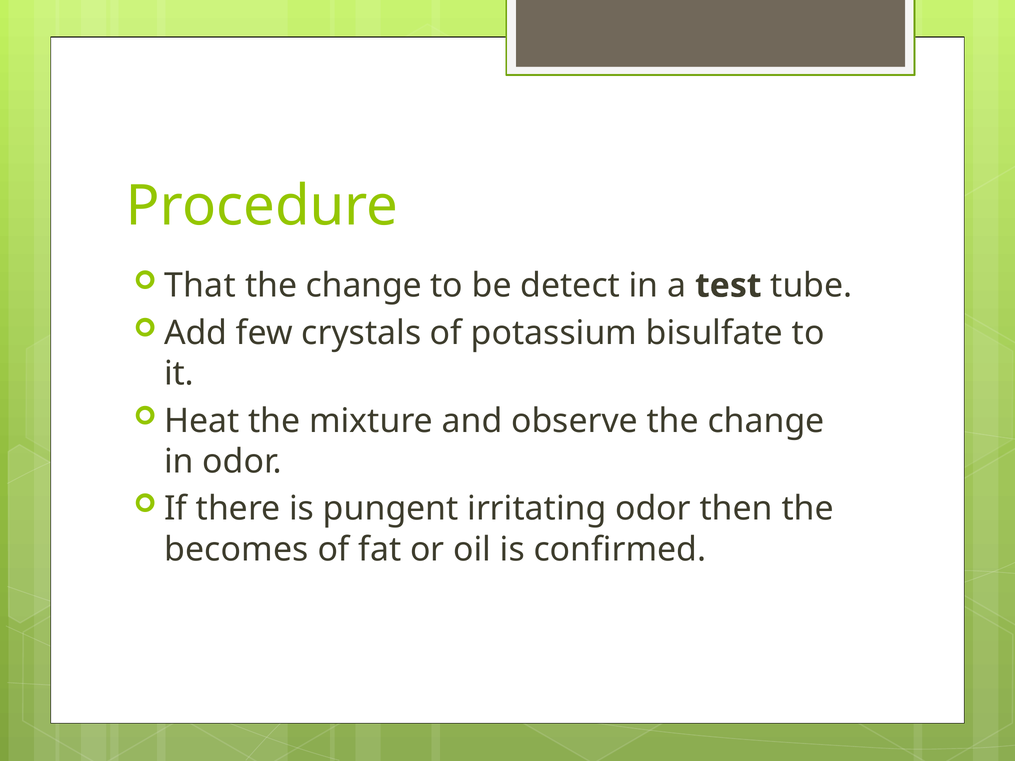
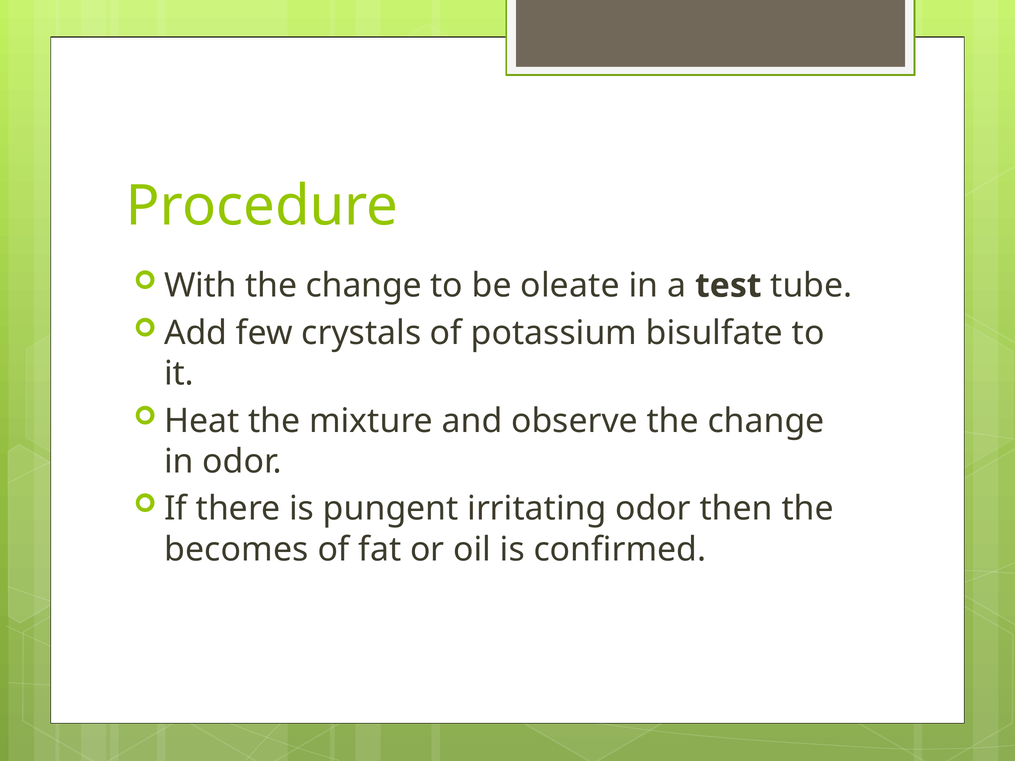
That: That -> With
detect: detect -> oleate
